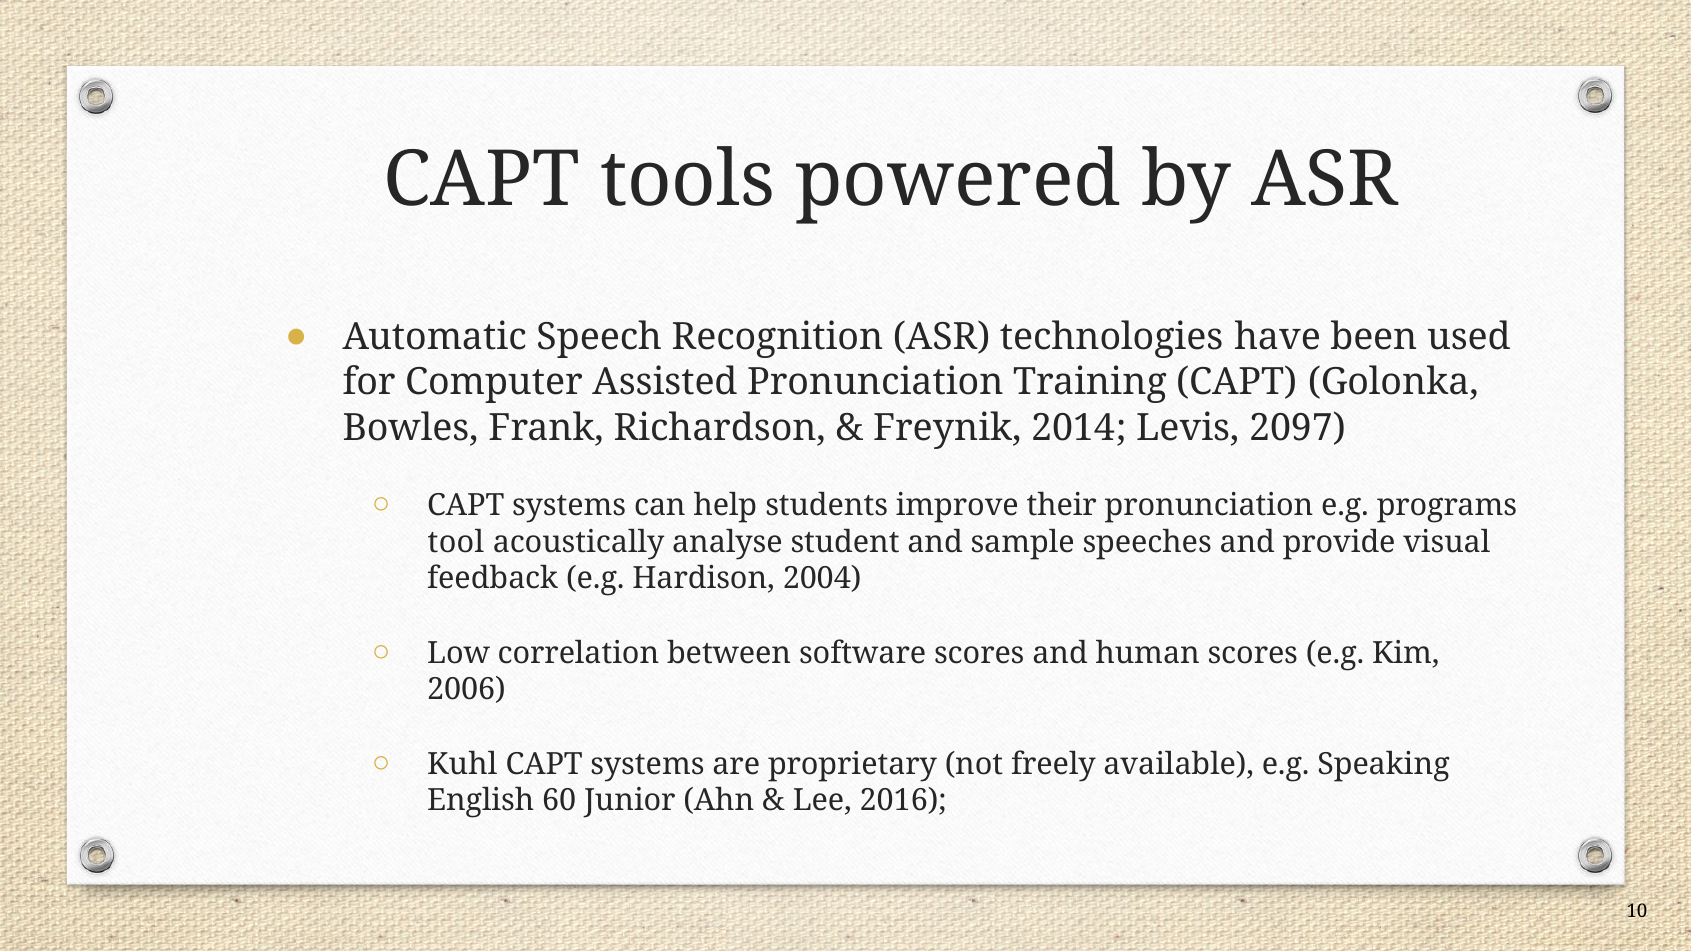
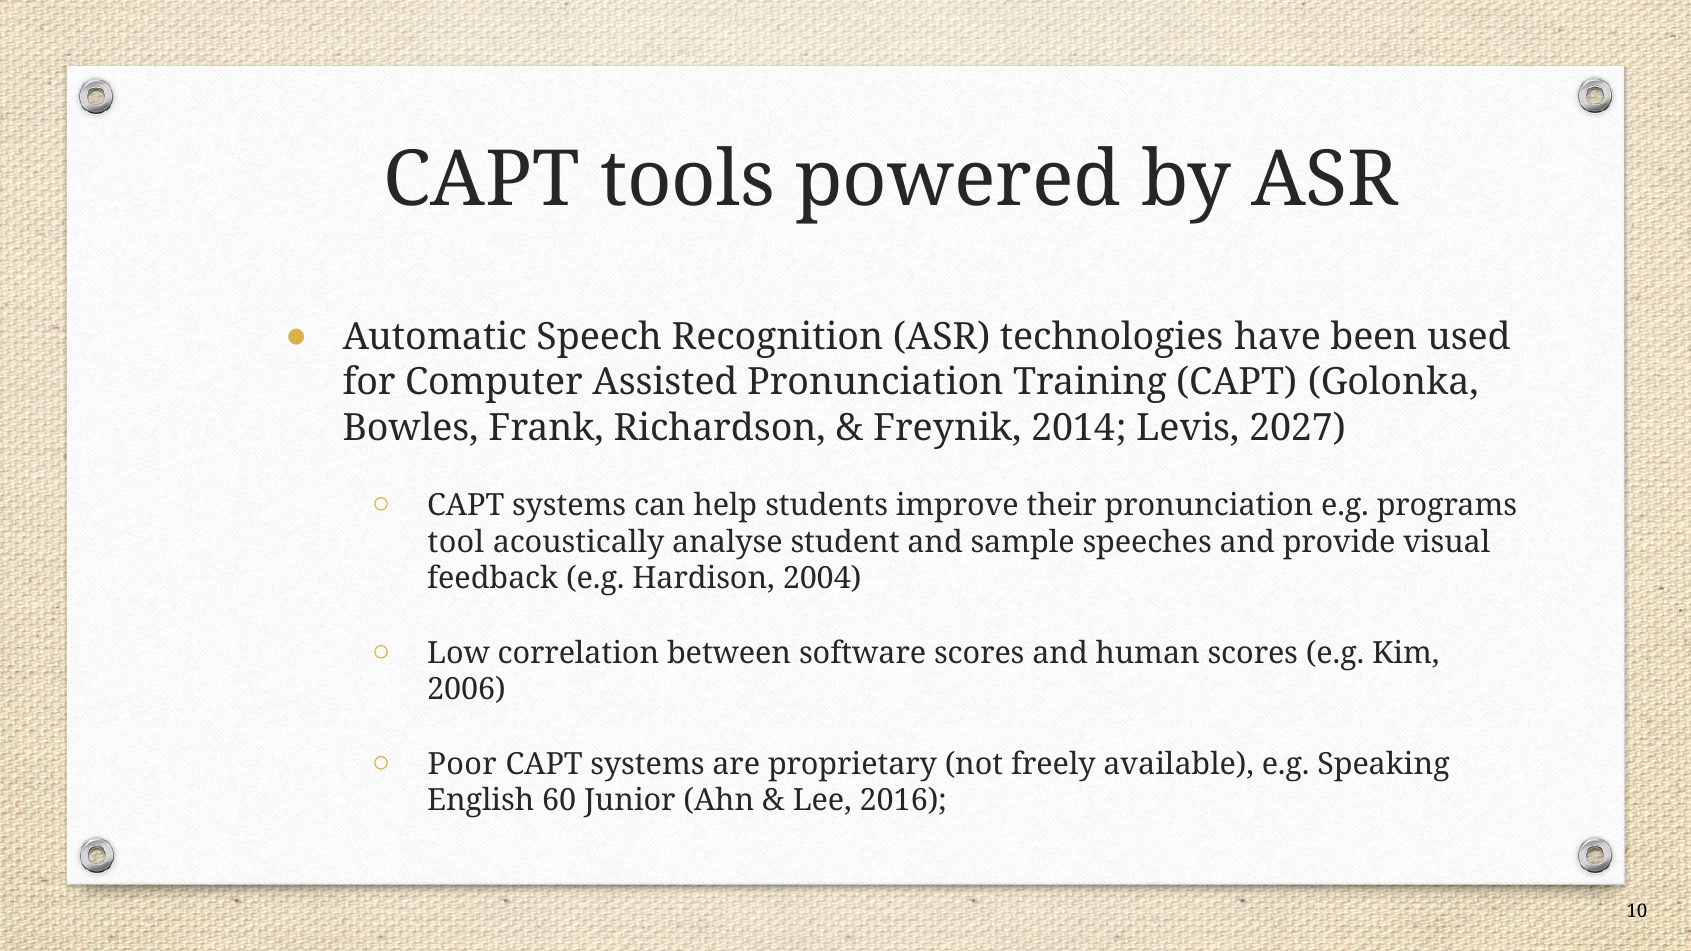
2097: 2097 -> 2027
Kuhl: Kuhl -> Poor
